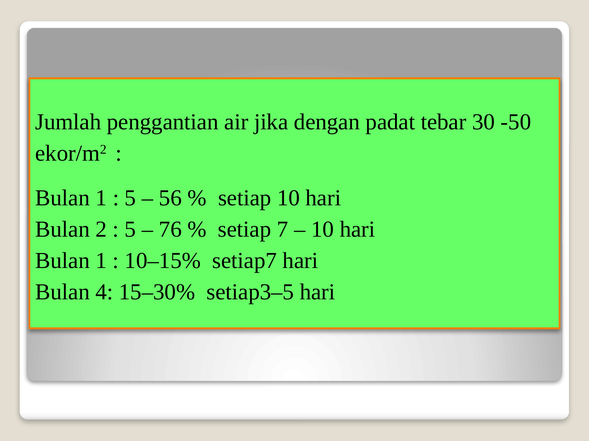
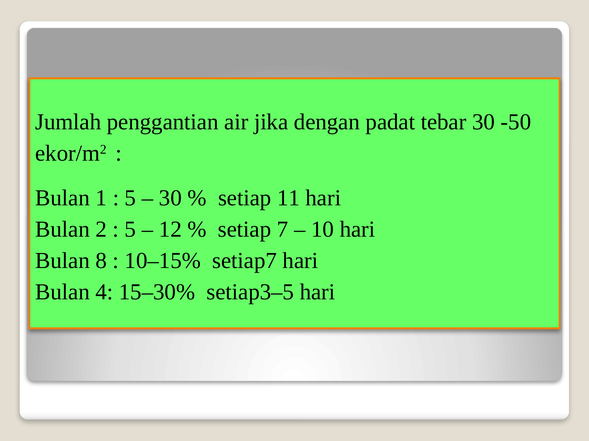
56 at (170, 198): 56 -> 30
setiap 10: 10 -> 11
76: 76 -> 12
1 at (101, 261): 1 -> 8
